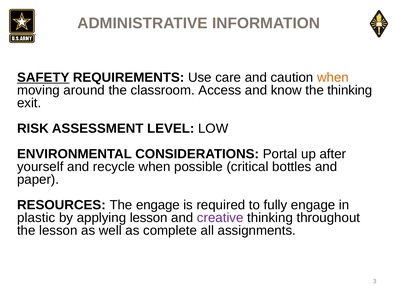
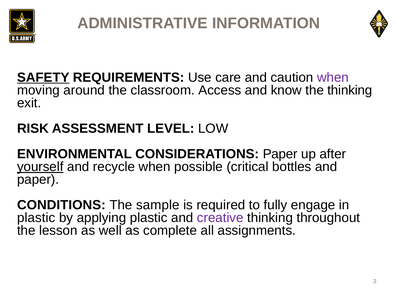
when at (333, 77) colour: orange -> purple
CONSIDERATIONS Portal: Portal -> Paper
yourself underline: none -> present
RESOURCES: RESOURCES -> CONDITIONS
The engage: engage -> sample
applying lesson: lesson -> plastic
